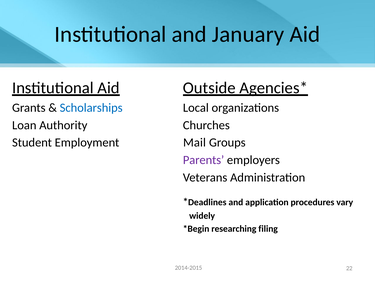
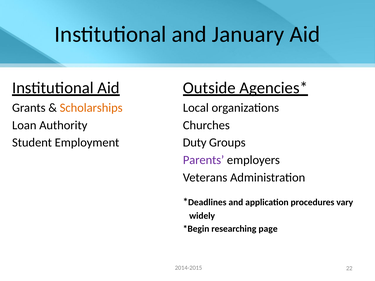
Scholarships colour: blue -> orange
Mail: Mail -> Duty
filing: filing -> page
